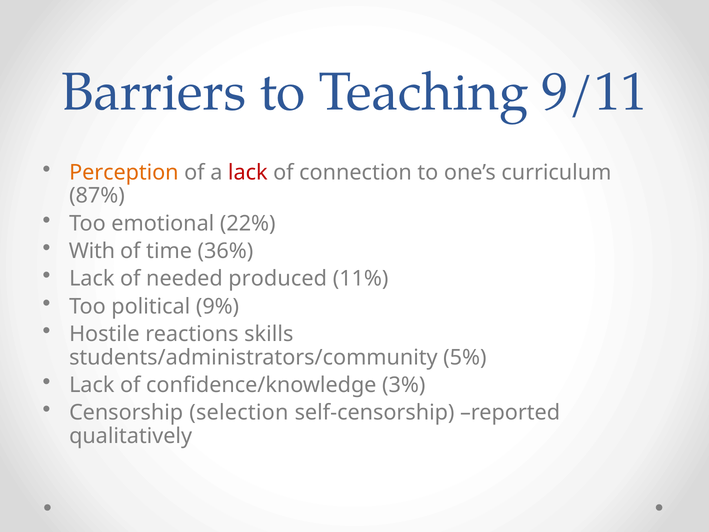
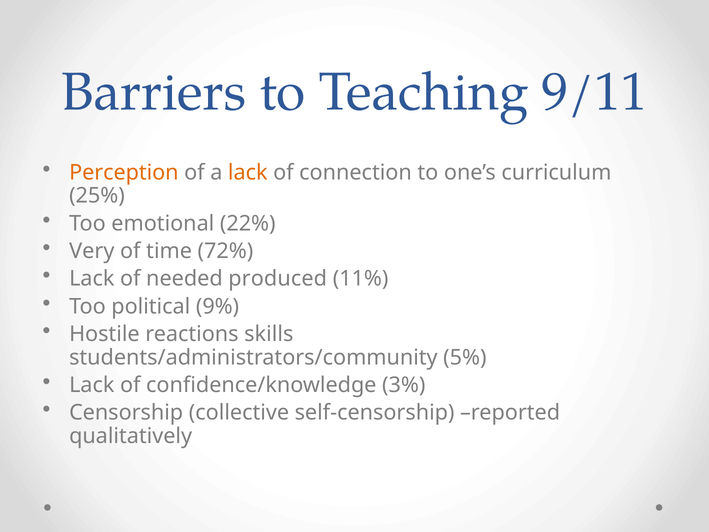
lack at (248, 172) colour: red -> orange
87%: 87% -> 25%
With: With -> Very
36%: 36% -> 72%
selection: selection -> collective
